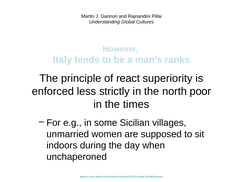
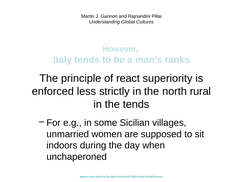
poor: poor -> rural
the times: times -> tends
